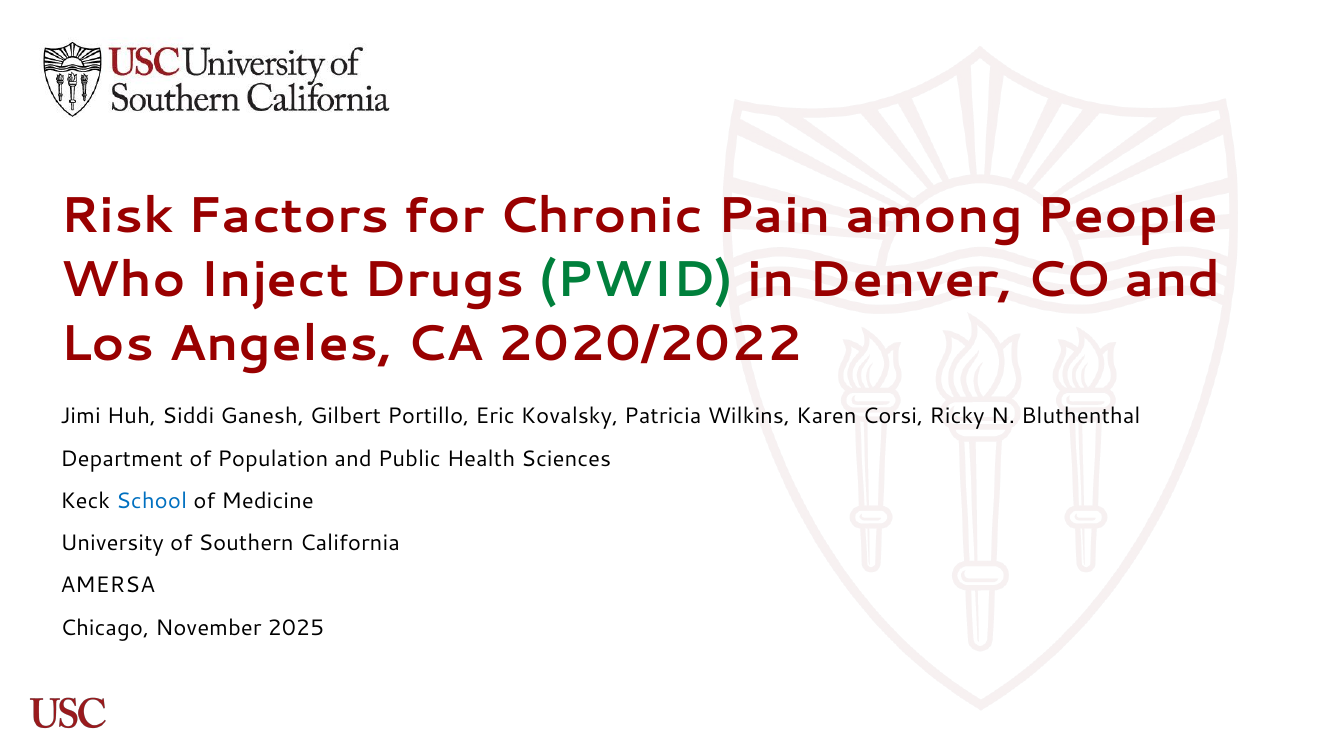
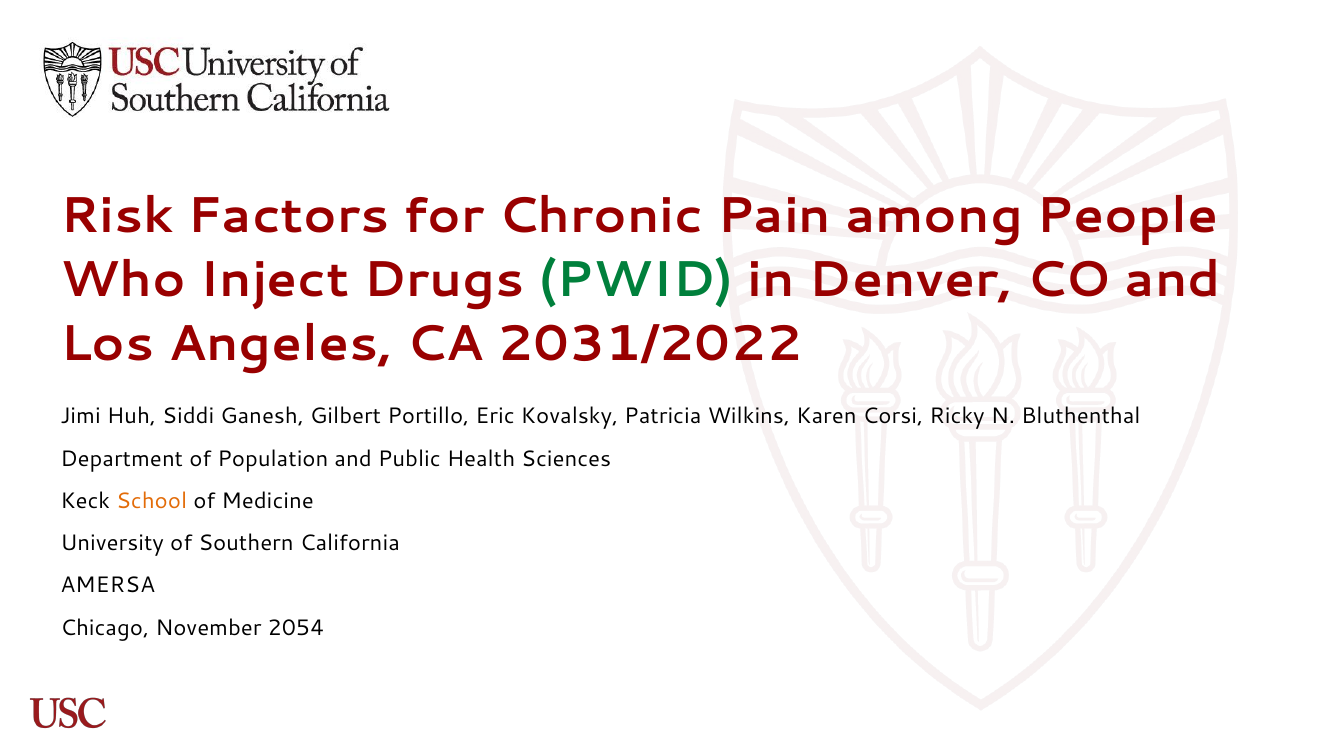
2020/2022: 2020/2022 -> 2031/2022
School colour: blue -> orange
2025: 2025 -> 2054
